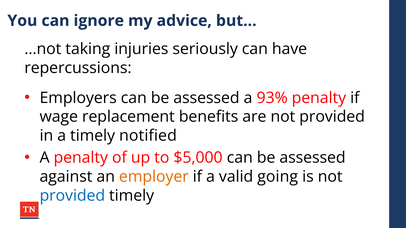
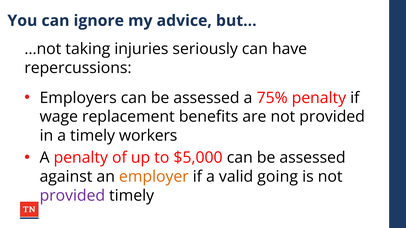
93%: 93% -> 75%
notified: notified -> workers
provided at (72, 196) colour: blue -> purple
